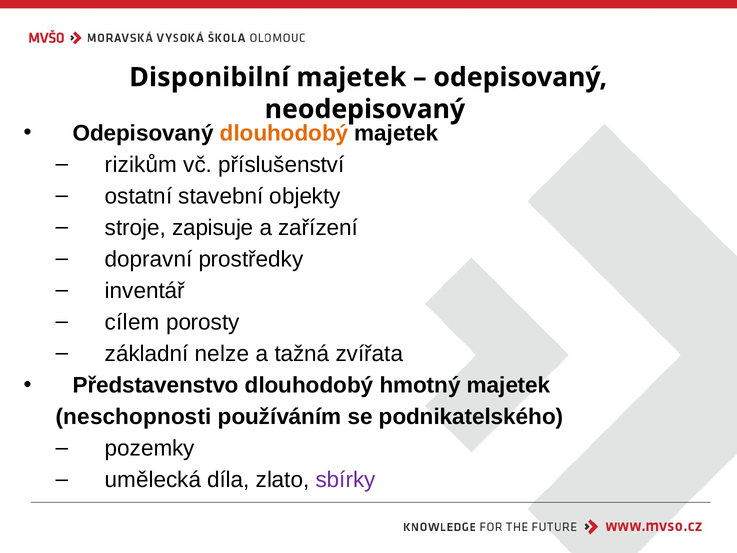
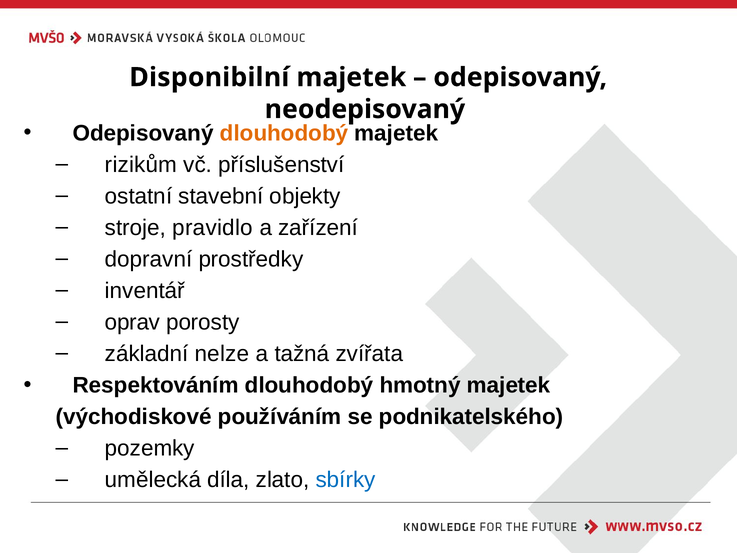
zapisuje: zapisuje -> pravidlo
cílem: cílem -> oprav
Představenstvo: Představenstvo -> Respektováním
neschopnosti: neschopnosti -> východiskové
sbírky colour: purple -> blue
